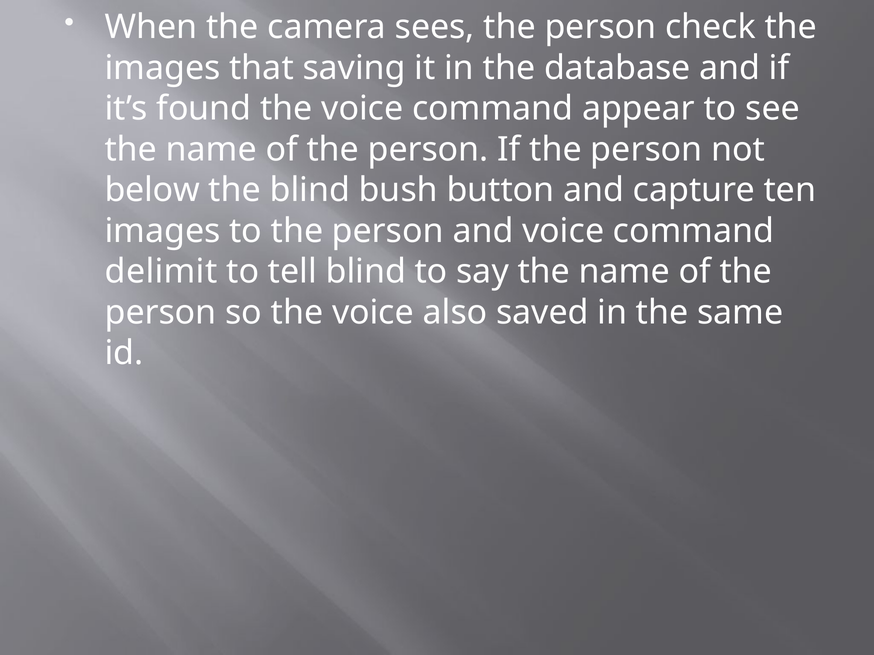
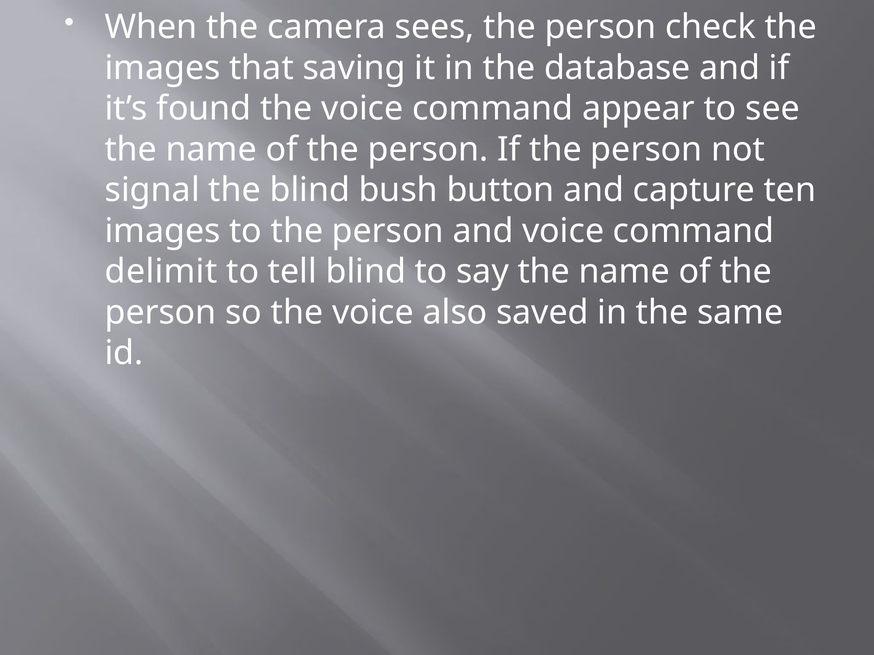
below: below -> signal
